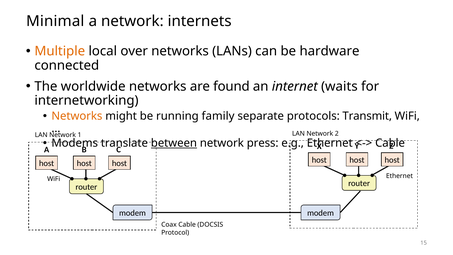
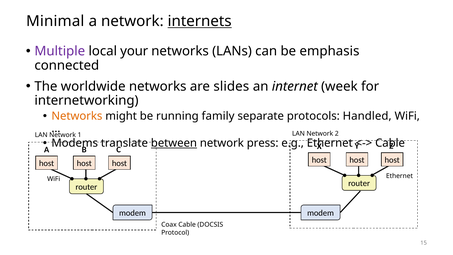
internets underline: none -> present
Multiple colour: orange -> purple
over: over -> your
hardware: hardware -> emphasis
found: found -> slides
waits: waits -> week
Transmit: Transmit -> Handled
